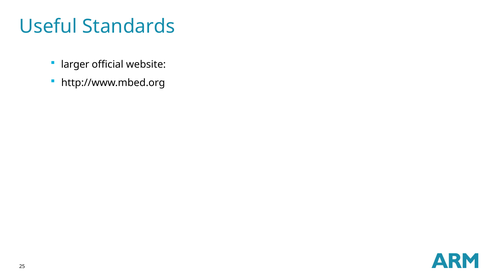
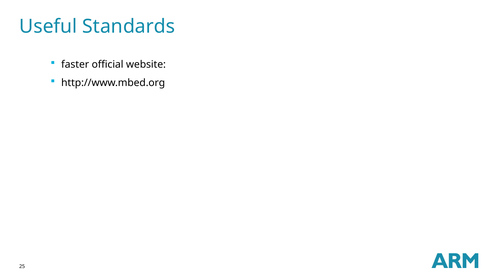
larger: larger -> faster
